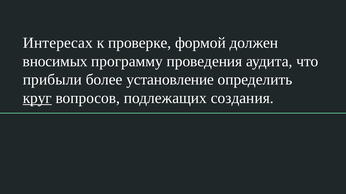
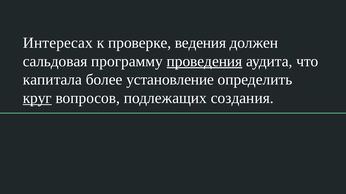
формой: формой -> ведения
вносимых: вносимых -> сальдовая
проведения underline: none -> present
прибыли: прибыли -> капитала
